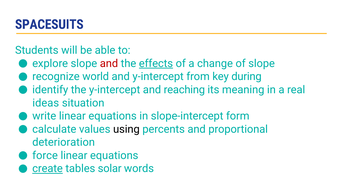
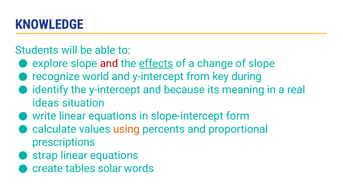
SPACESUITS: SPACESUITS -> KNOWLEDGE
reaching: reaching -> because
using colour: black -> orange
deterioration: deterioration -> prescriptions
force: force -> strap
create underline: present -> none
